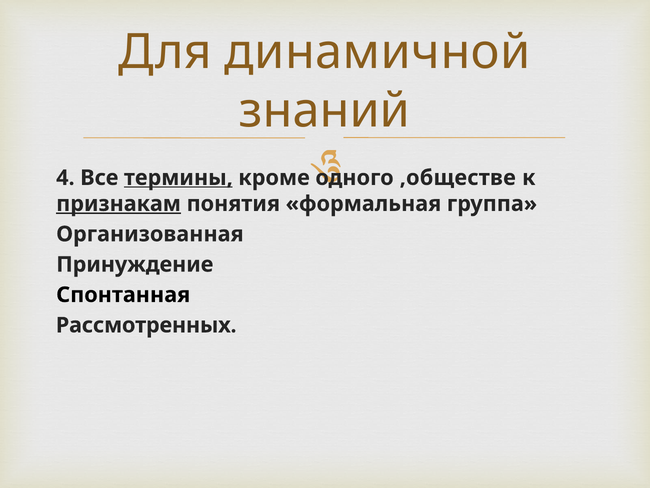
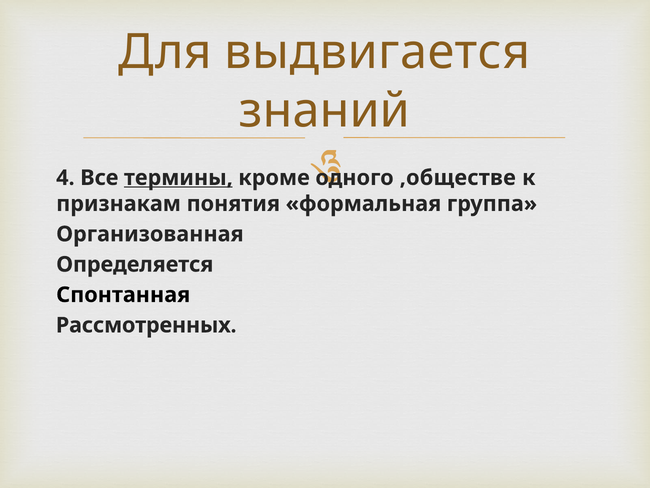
динамичной: динамичной -> выдвигается
признакам underline: present -> none
Принуждение: Принуждение -> Определяется
